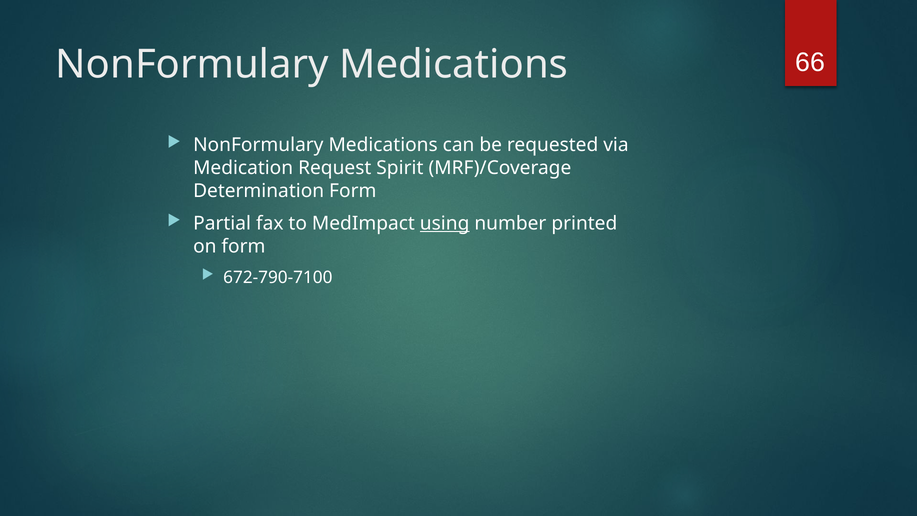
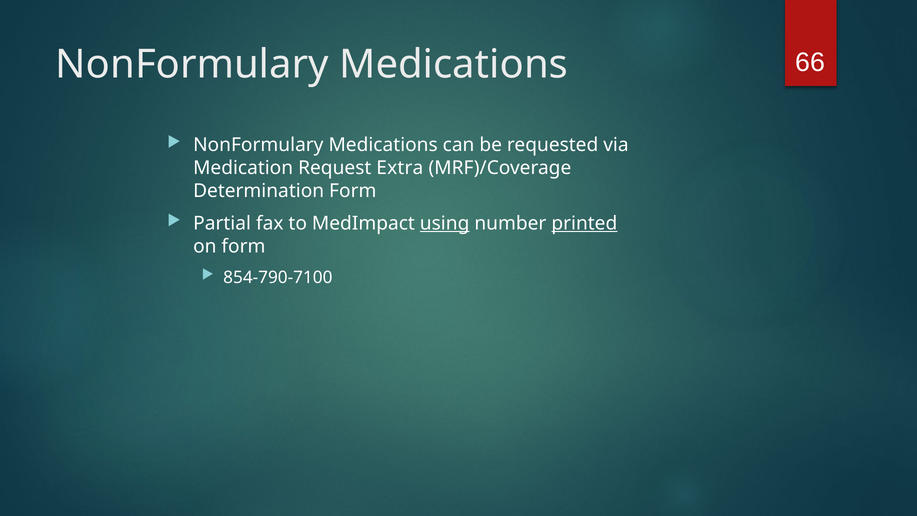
Spirit: Spirit -> Extra
printed underline: none -> present
672-790-7100: 672-790-7100 -> 854-790-7100
